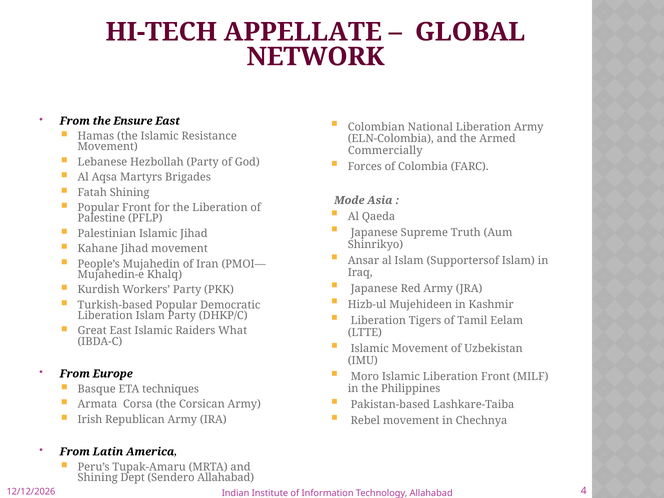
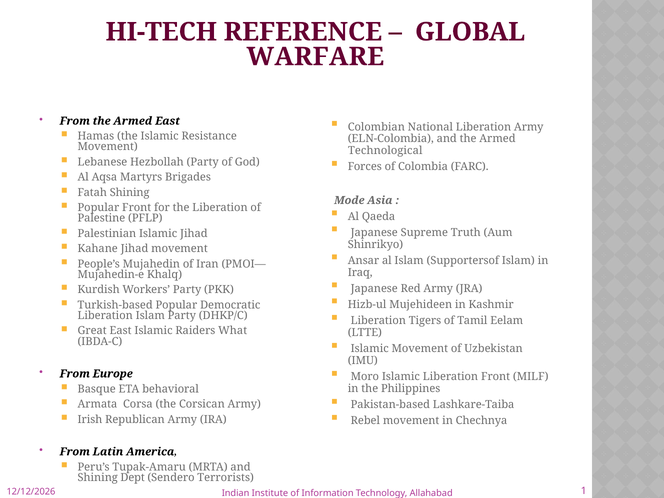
APPELLATE: APPELLATE -> REFERENCE
NETWORK: NETWORK -> WARFARE
From the Ensure: Ensure -> Armed
Commercially: Commercially -> Technological
techniques: techniques -> behavioral
Sendero Allahabad: Allahabad -> Terrorists
4: 4 -> 1
